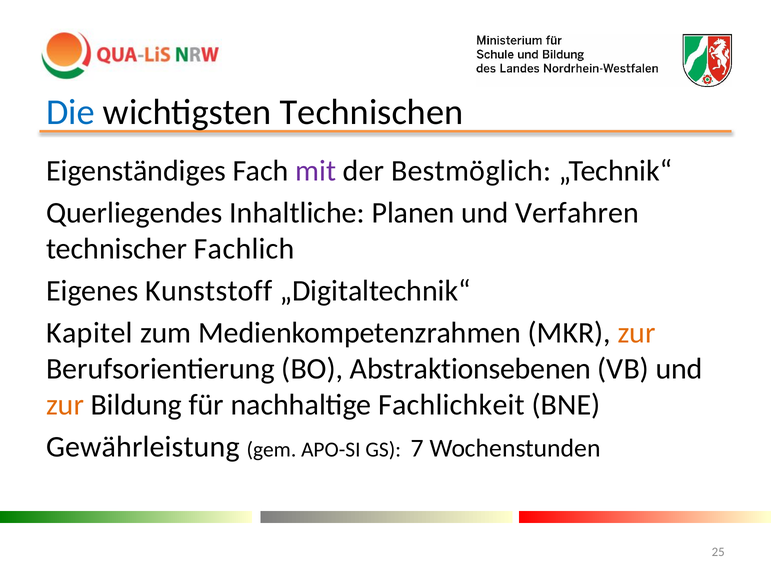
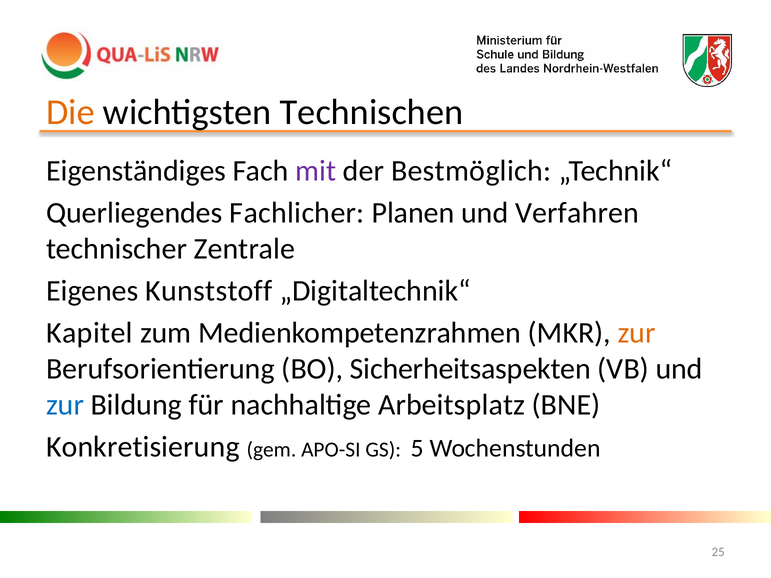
Die colour: blue -> orange
Inhaltliche: Inhaltliche -> Fachlicher
Fachlich: Fachlich -> Zentrale
Abstraktionsebenen: Abstraktionsebenen -> Sicherheitsaspekten
zur at (65, 405) colour: orange -> blue
Fachlichkeit: Fachlichkeit -> Arbeitsplatz
Gewährleistung: Gewährleistung -> Konkretisierung
7: 7 -> 5
